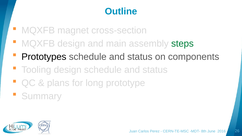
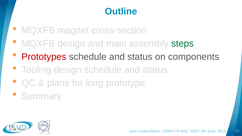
Prototypes colour: black -> red
